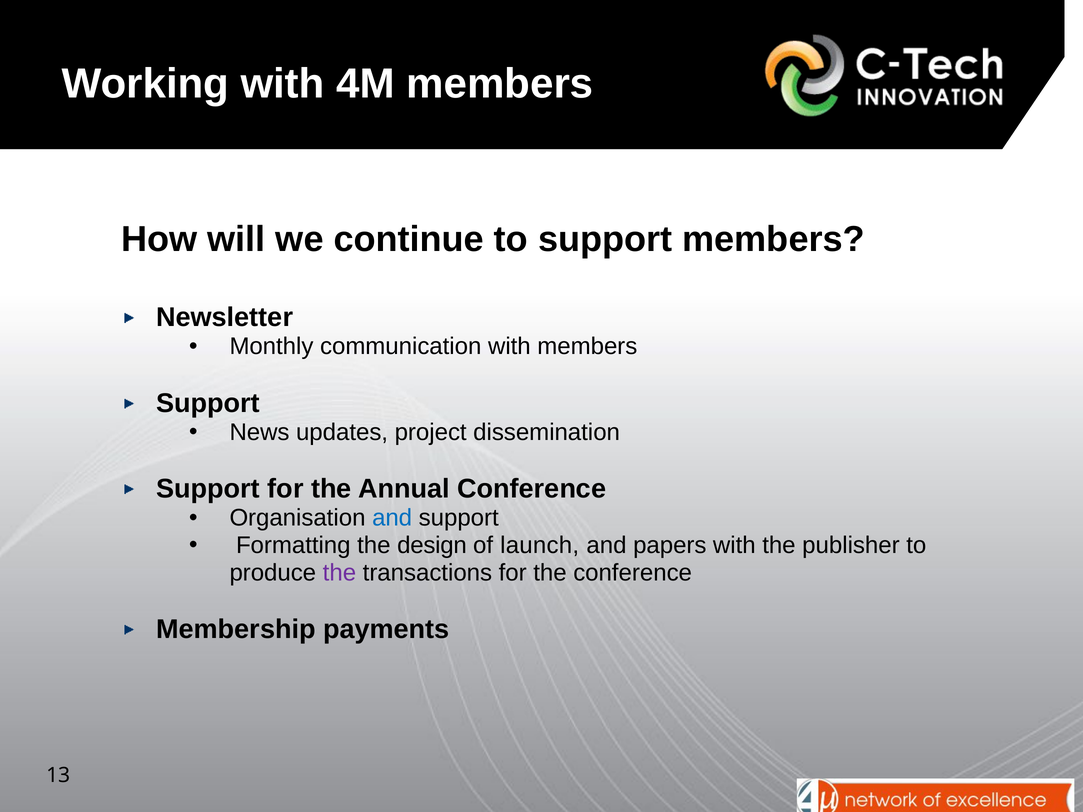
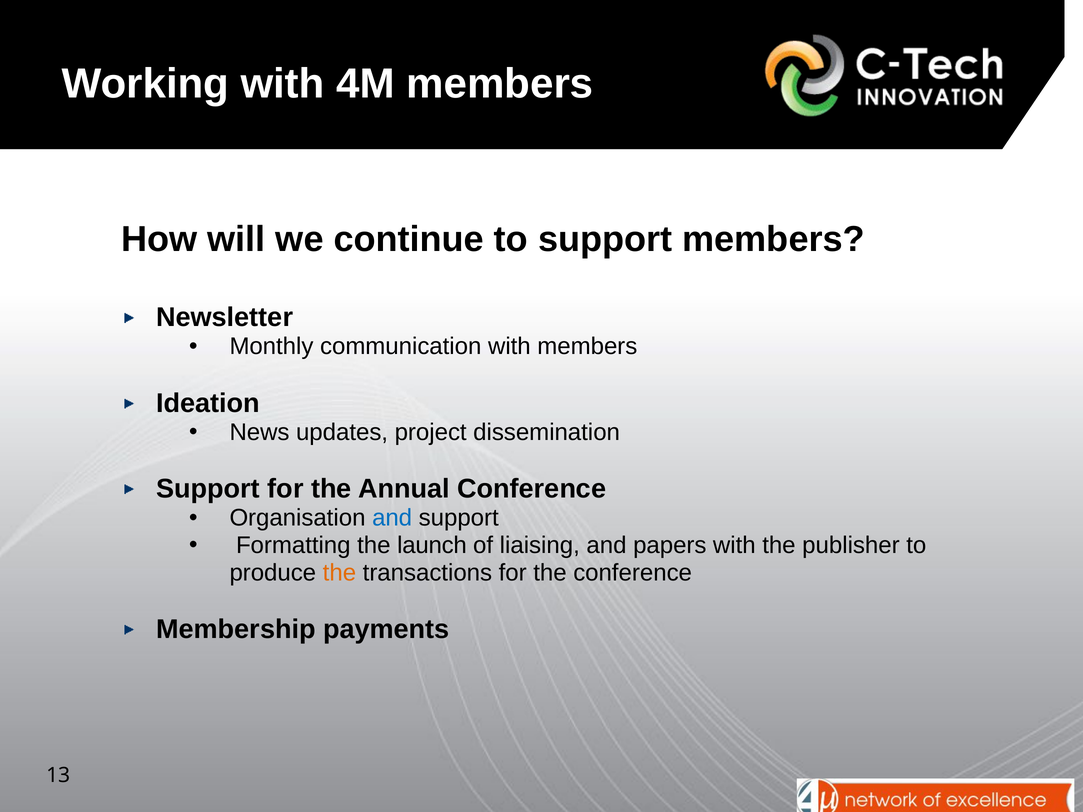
Support at (208, 403): Support -> Ideation
design: design -> launch
launch: launch -> liaising
the at (339, 573) colour: purple -> orange
